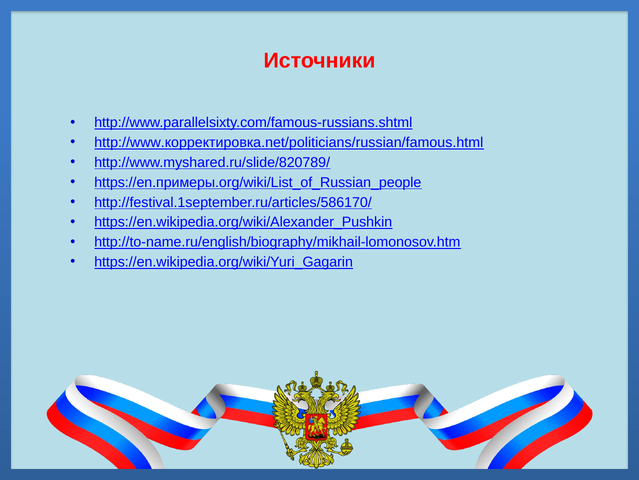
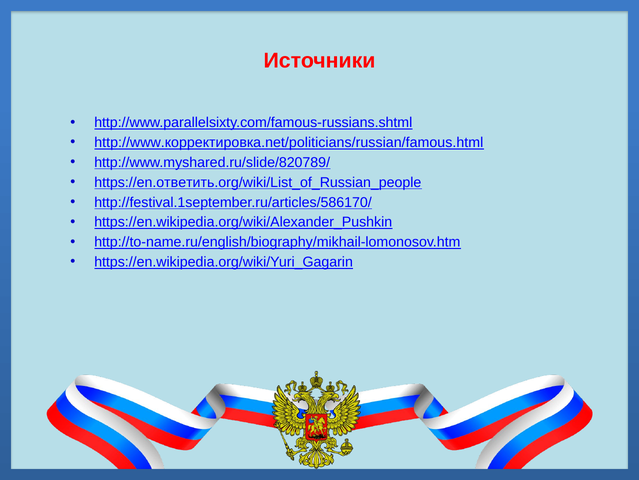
https://en.примеры.org/wiki/List_of_Russian_people: https://en.примеры.org/wiki/List_of_Russian_people -> https://en.ответить.org/wiki/List_of_Russian_people
